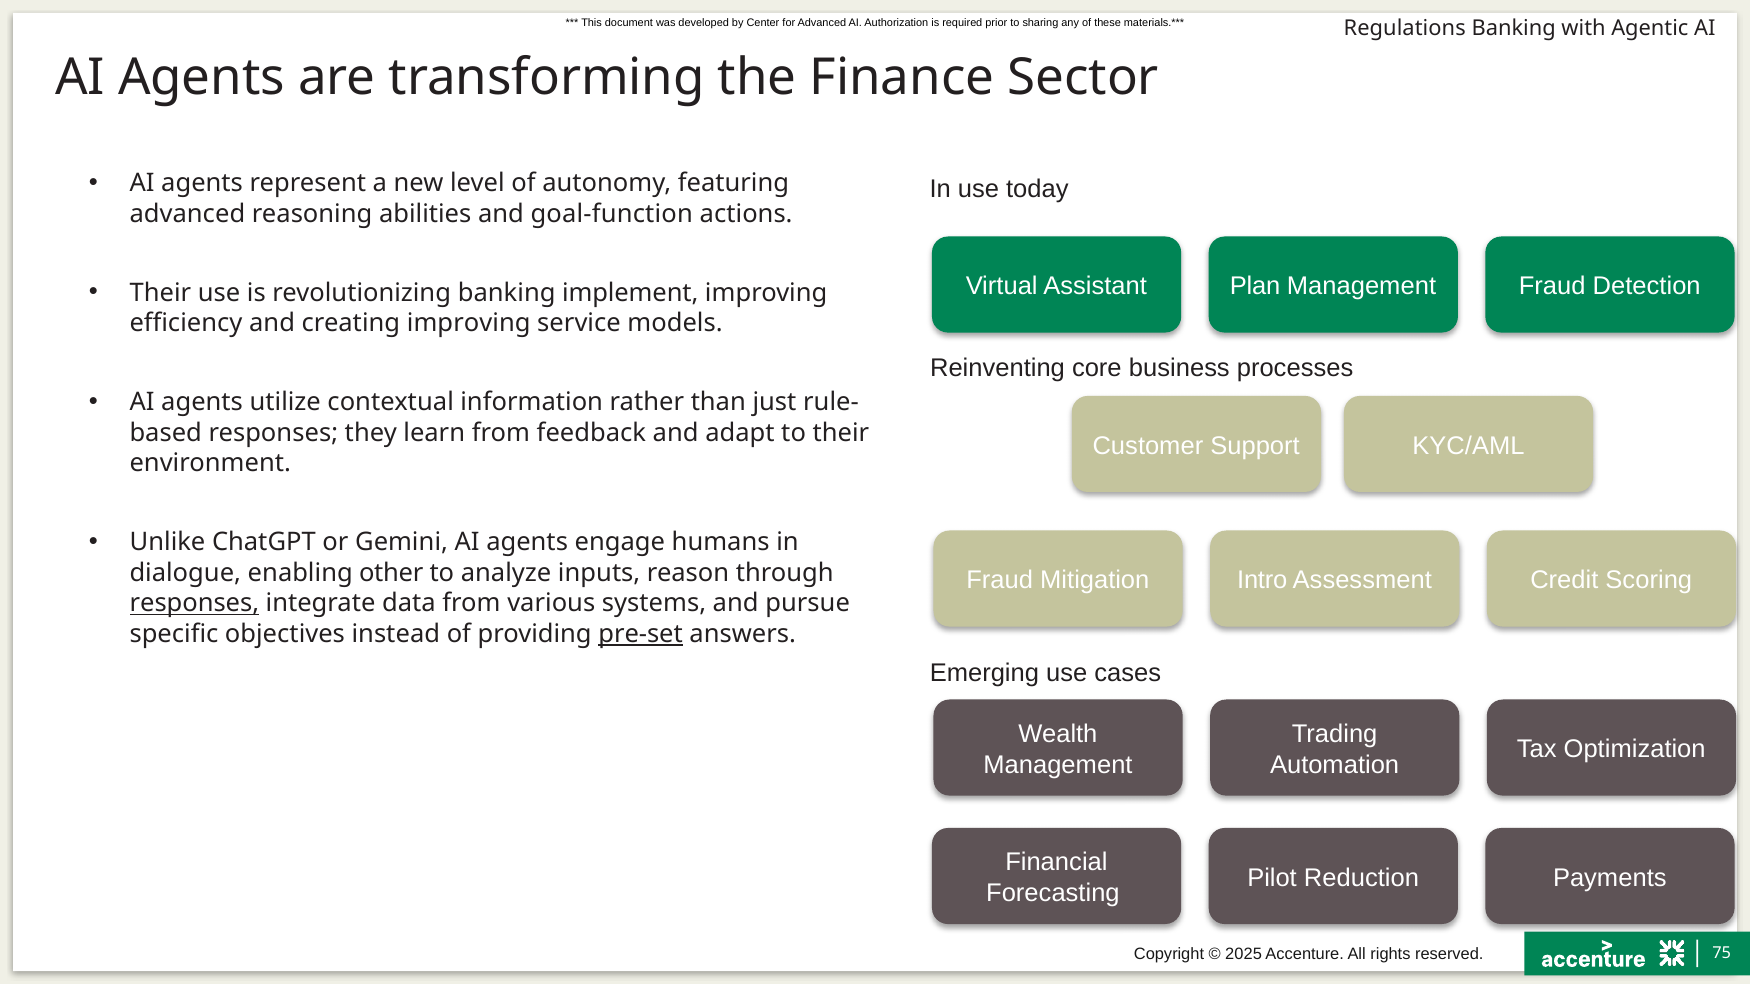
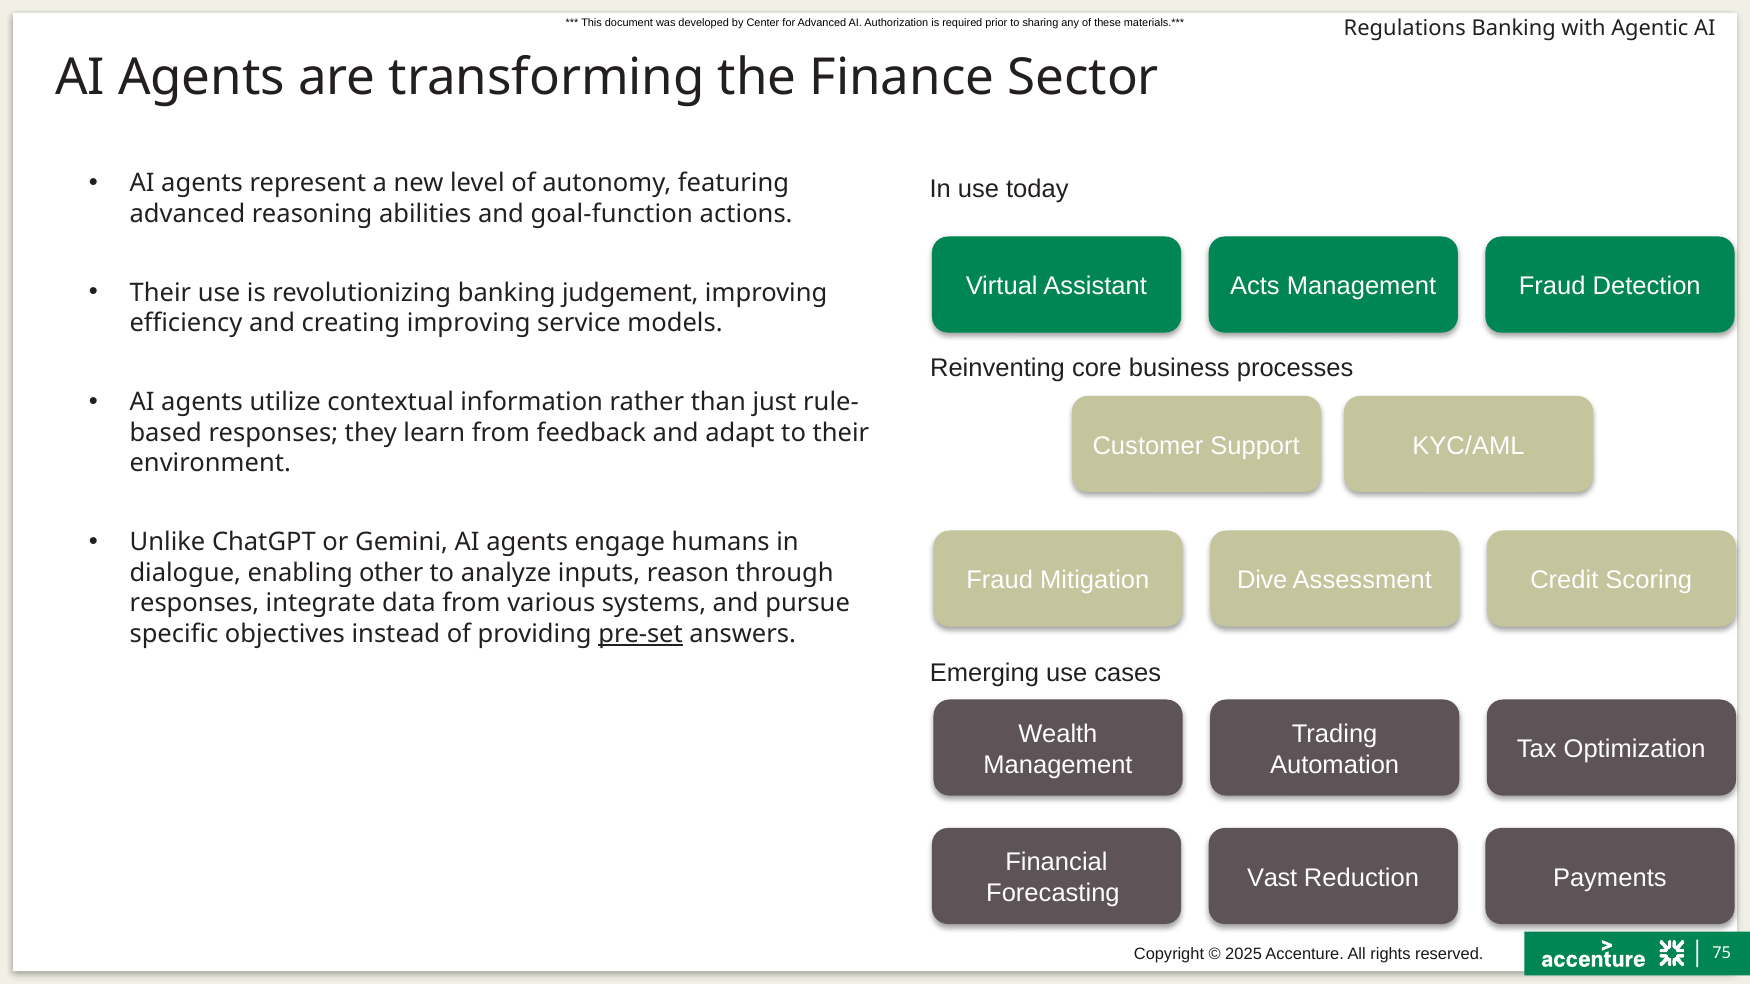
Plan: Plan -> Acts
implement: implement -> judgement
Intro: Intro -> Dive
responses at (194, 604) underline: present -> none
Pilot: Pilot -> Vast
